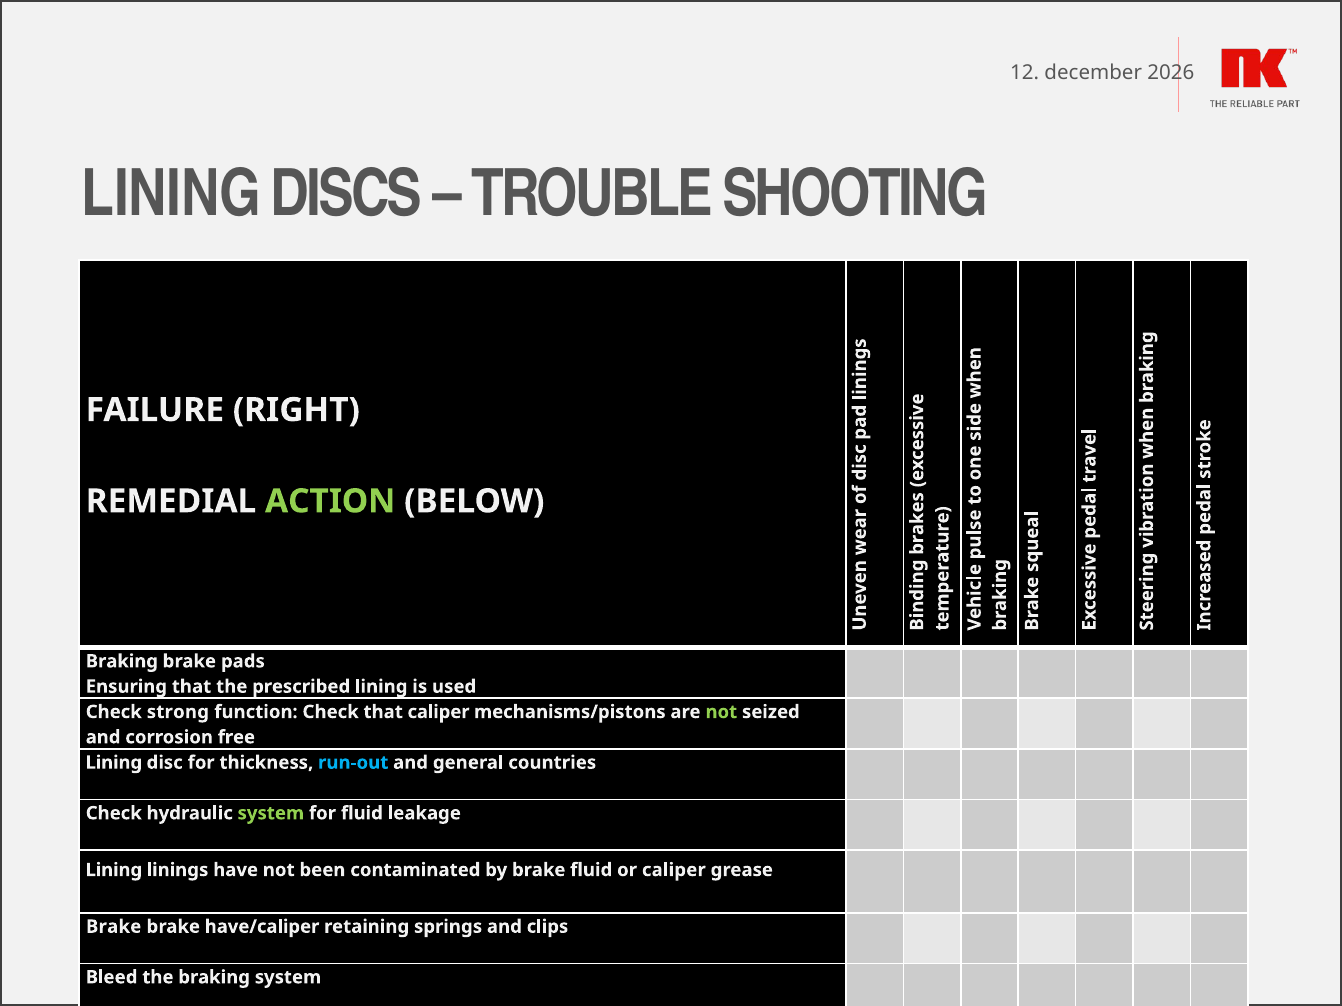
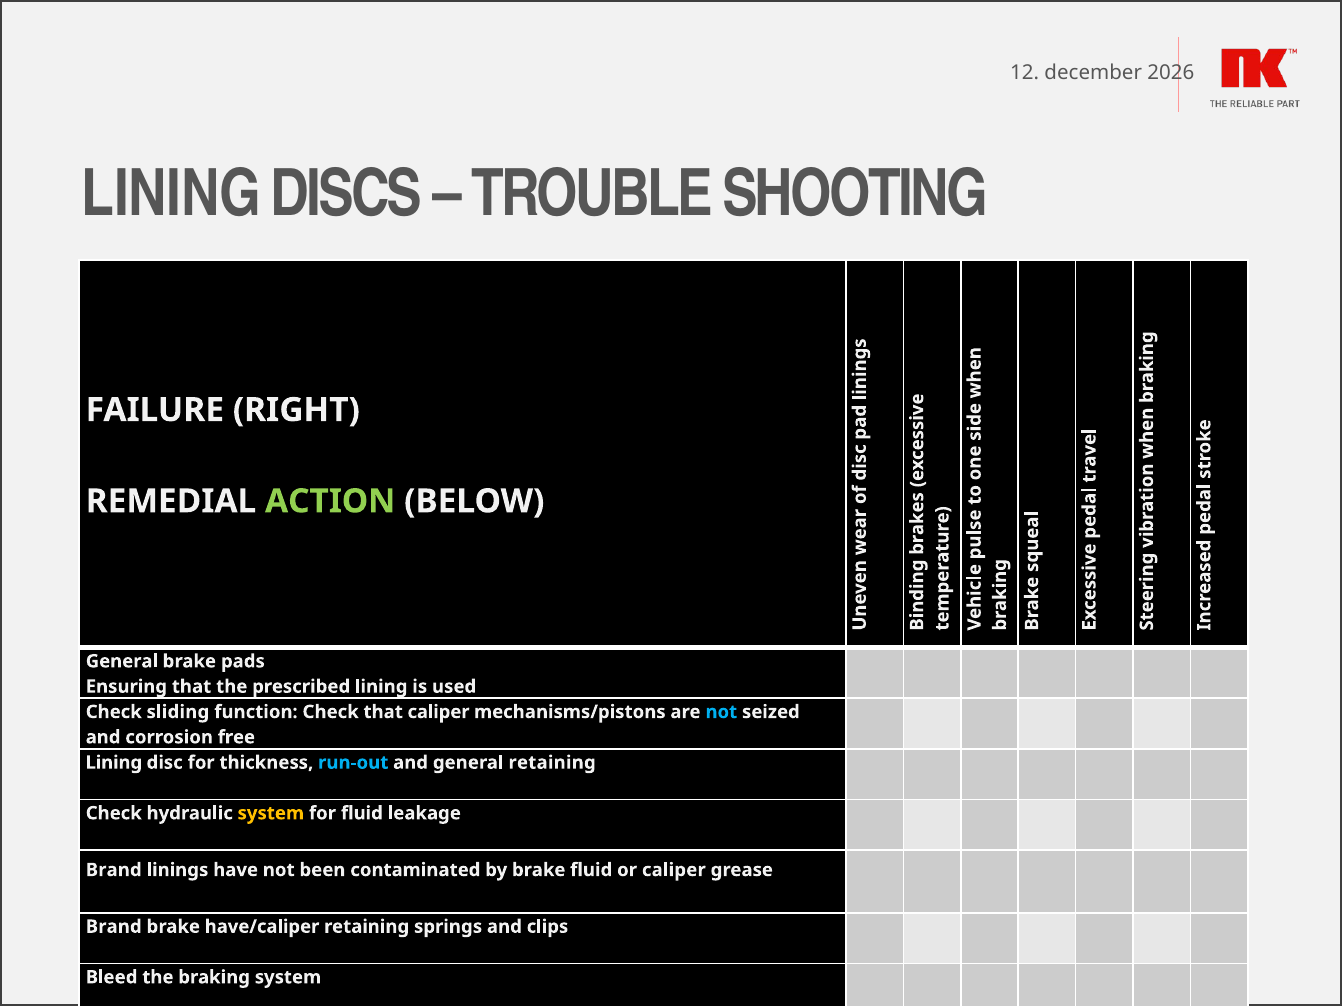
Braking at (122, 662): Braking -> General
strong: strong -> sliding
not at (721, 712) colour: light green -> light blue
general countries: countries -> retaining
system at (271, 814) colour: light green -> yellow
Lining at (114, 870): Lining -> Brand
Brake at (114, 927): Brake -> Brand
